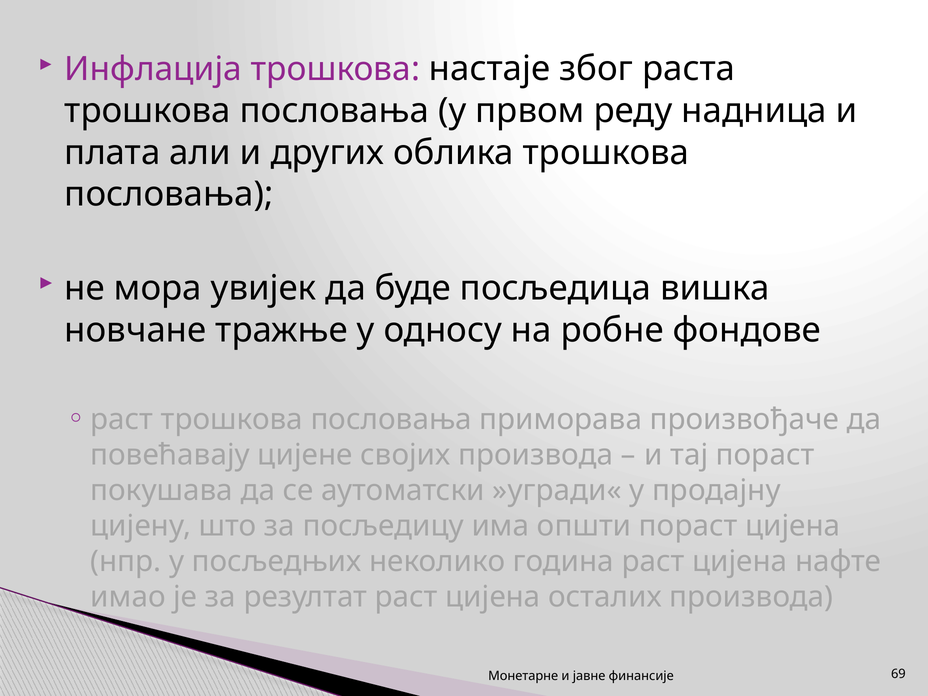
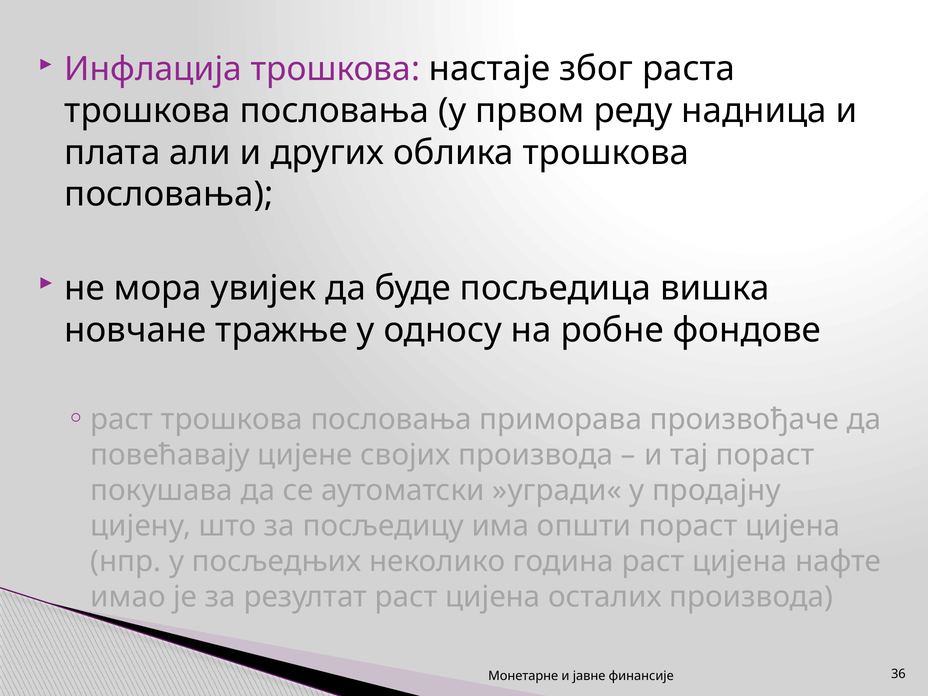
69: 69 -> 36
